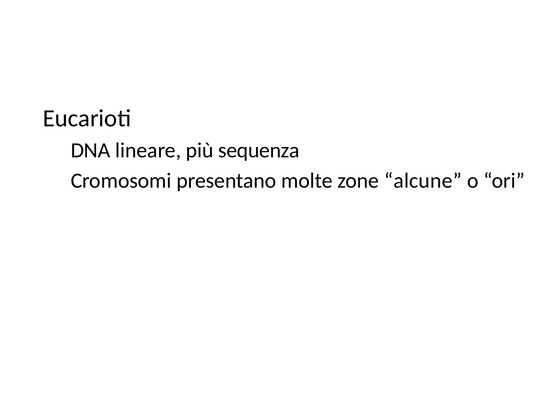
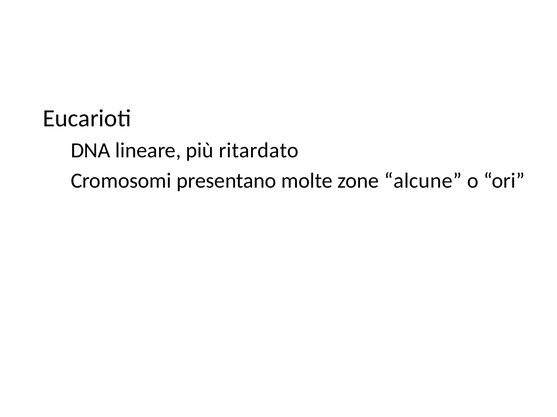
sequenza: sequenza -> ritardato
